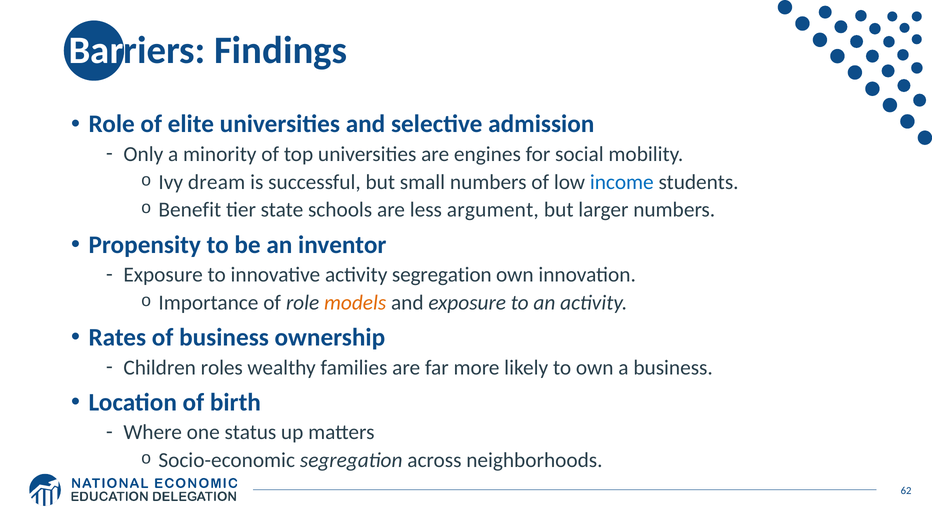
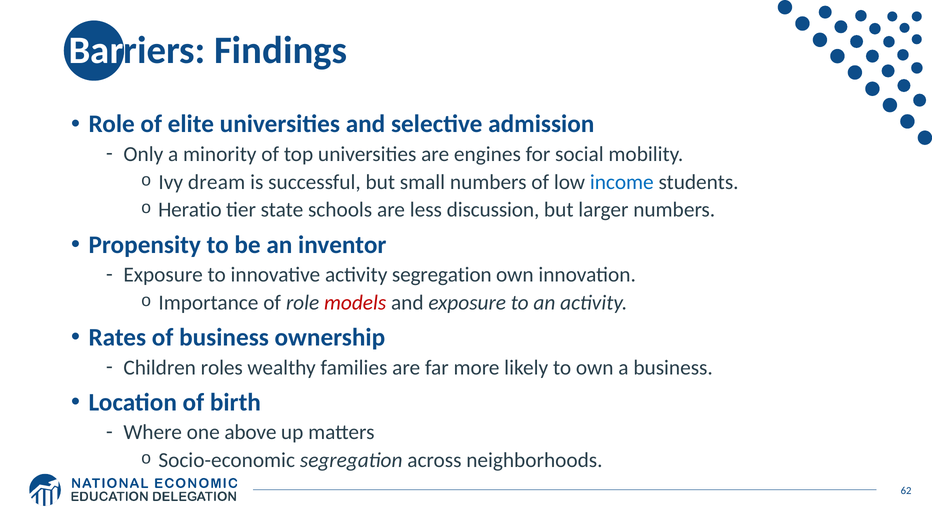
Benefit: Benefit -> Heratio
argument: argument -> discussion
models colour: orange -> red
status: status -> above
